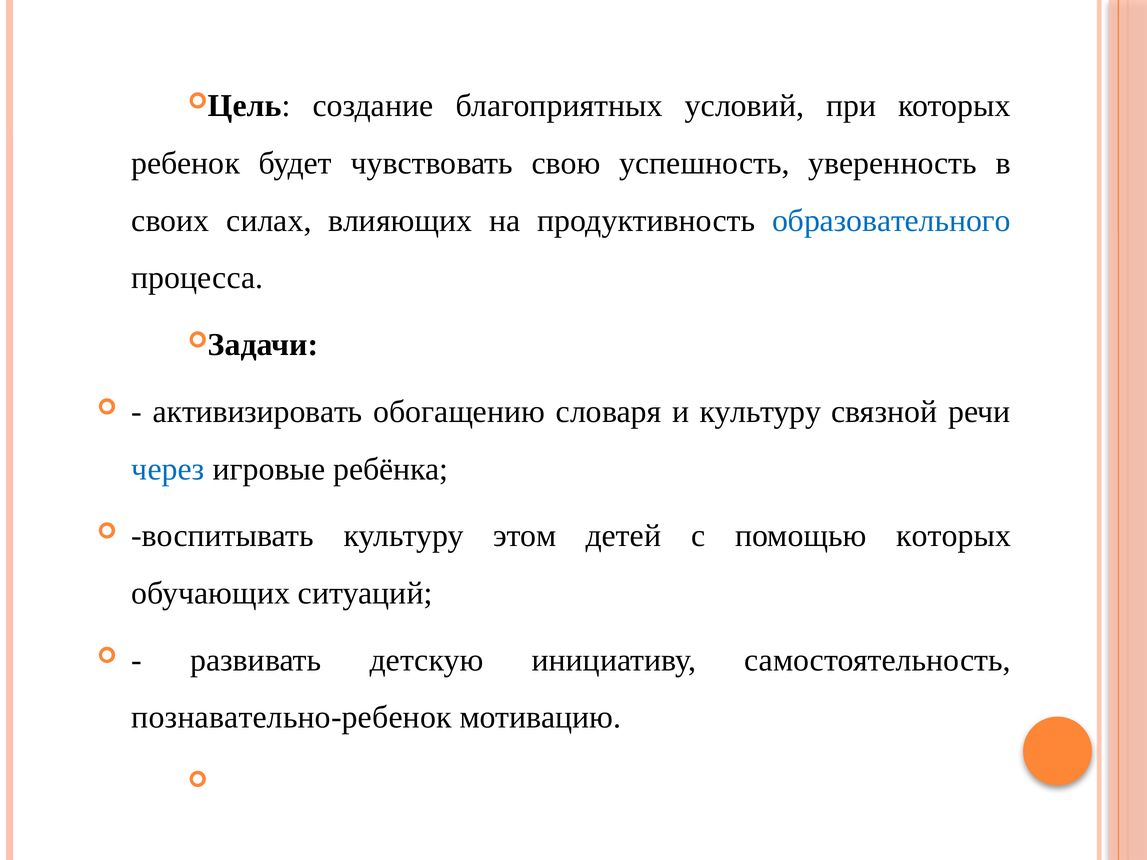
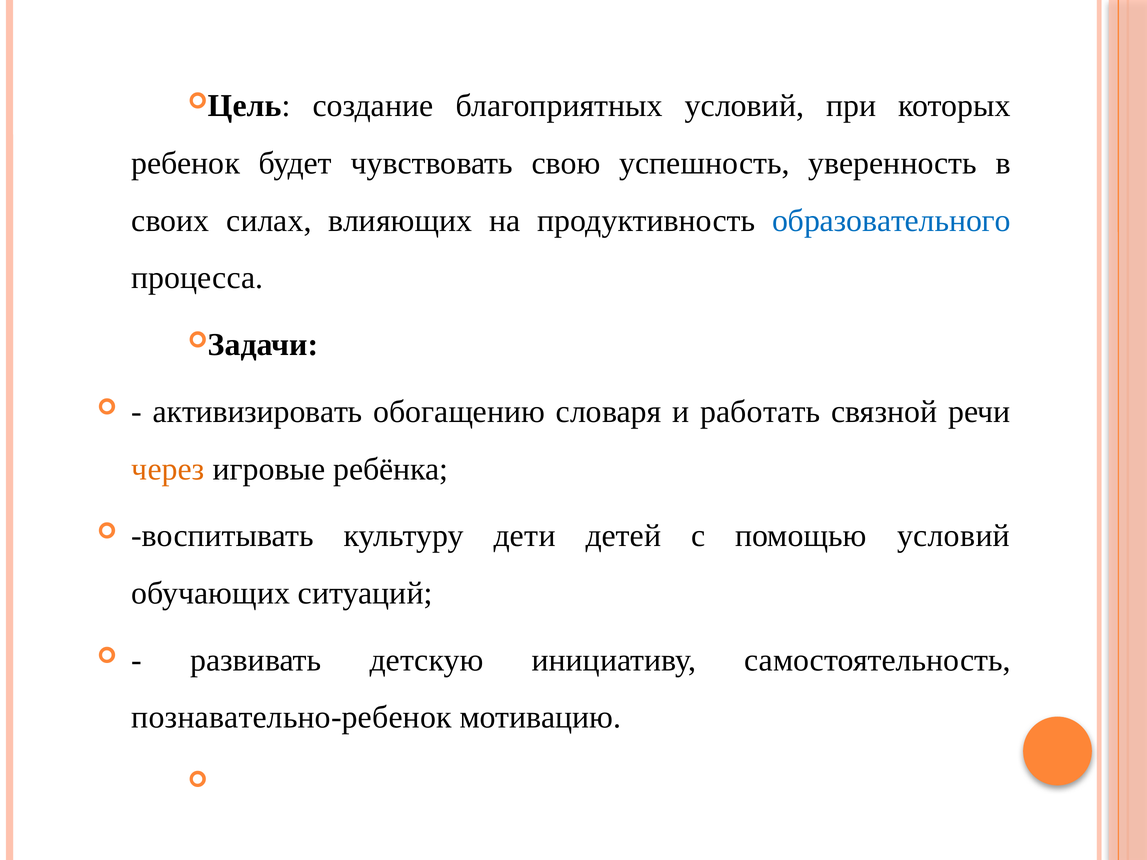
и культуру: культуру -> работать
через colour: blue -> orange
этом: этом -> дети
помощью которых: которых -> условий
